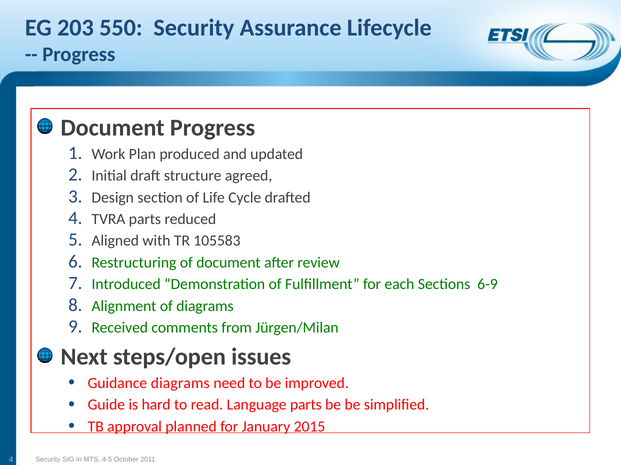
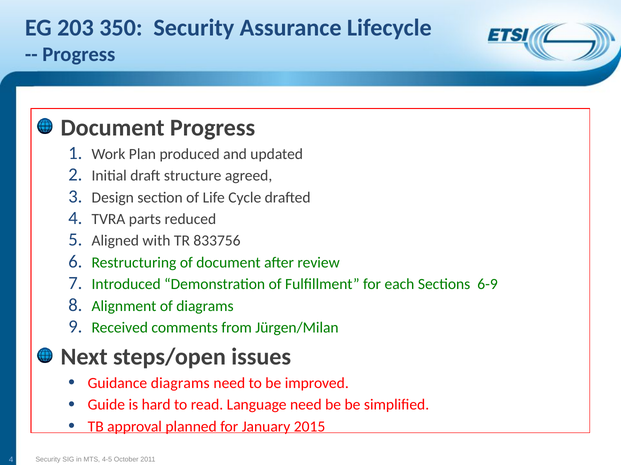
550: 550 -> 350
105583: 105583 -> 833756
Language parts: parts -> need
